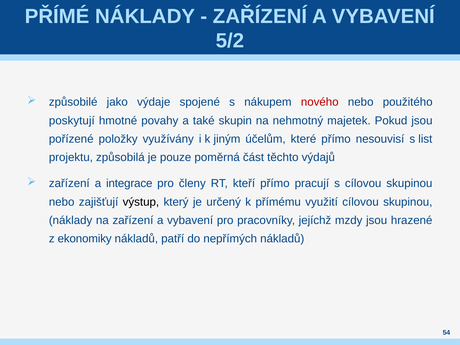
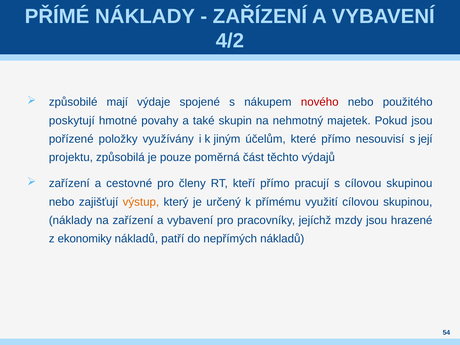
5/2: 5/2 -> 4/2
jako: jako -> mají
list: list -> její
integrace: integrace -> cestovné
výstup colour: black -> orange
